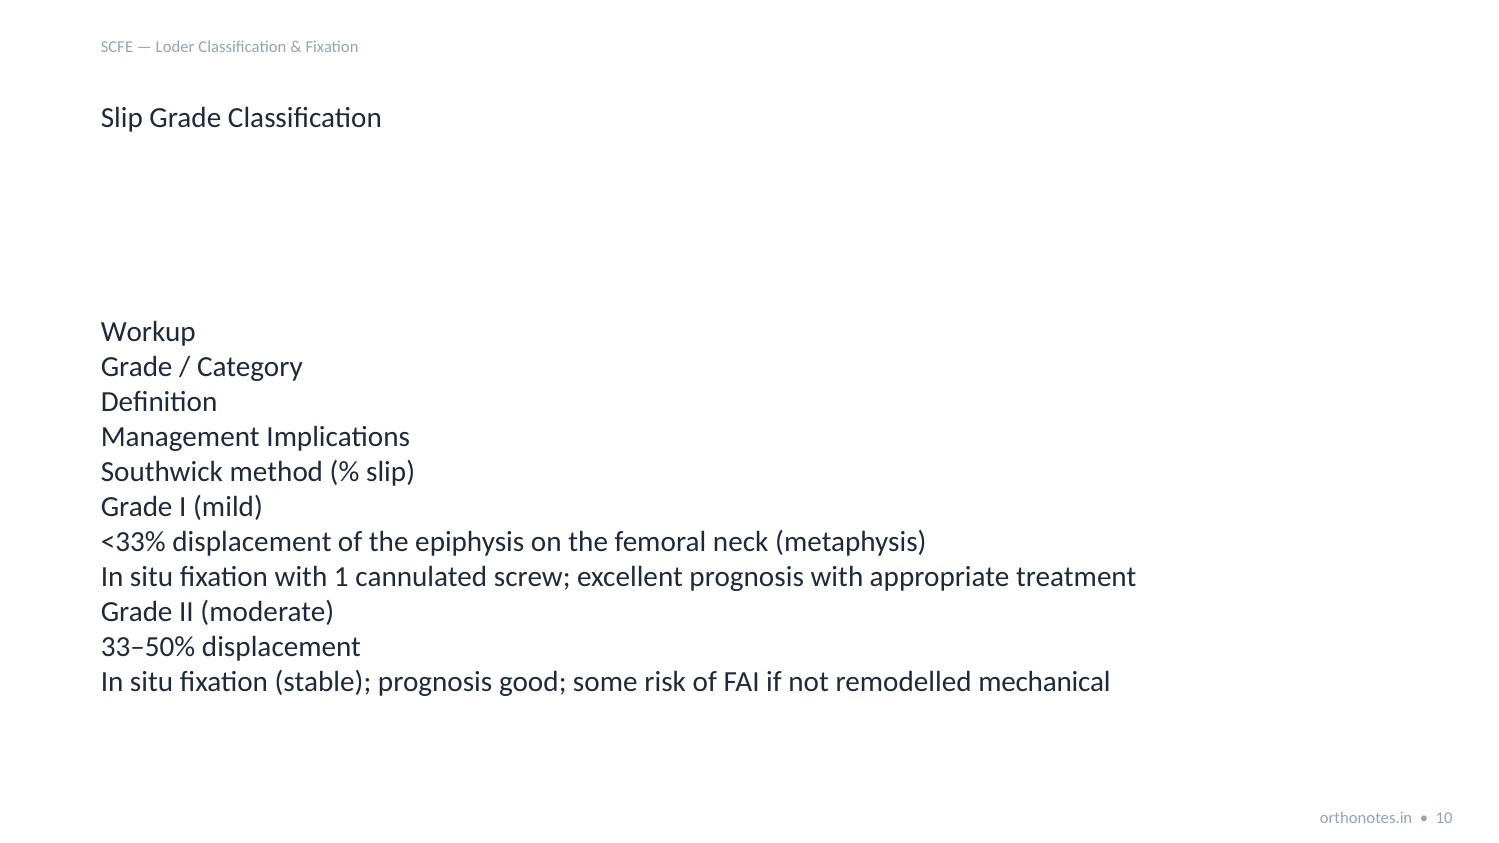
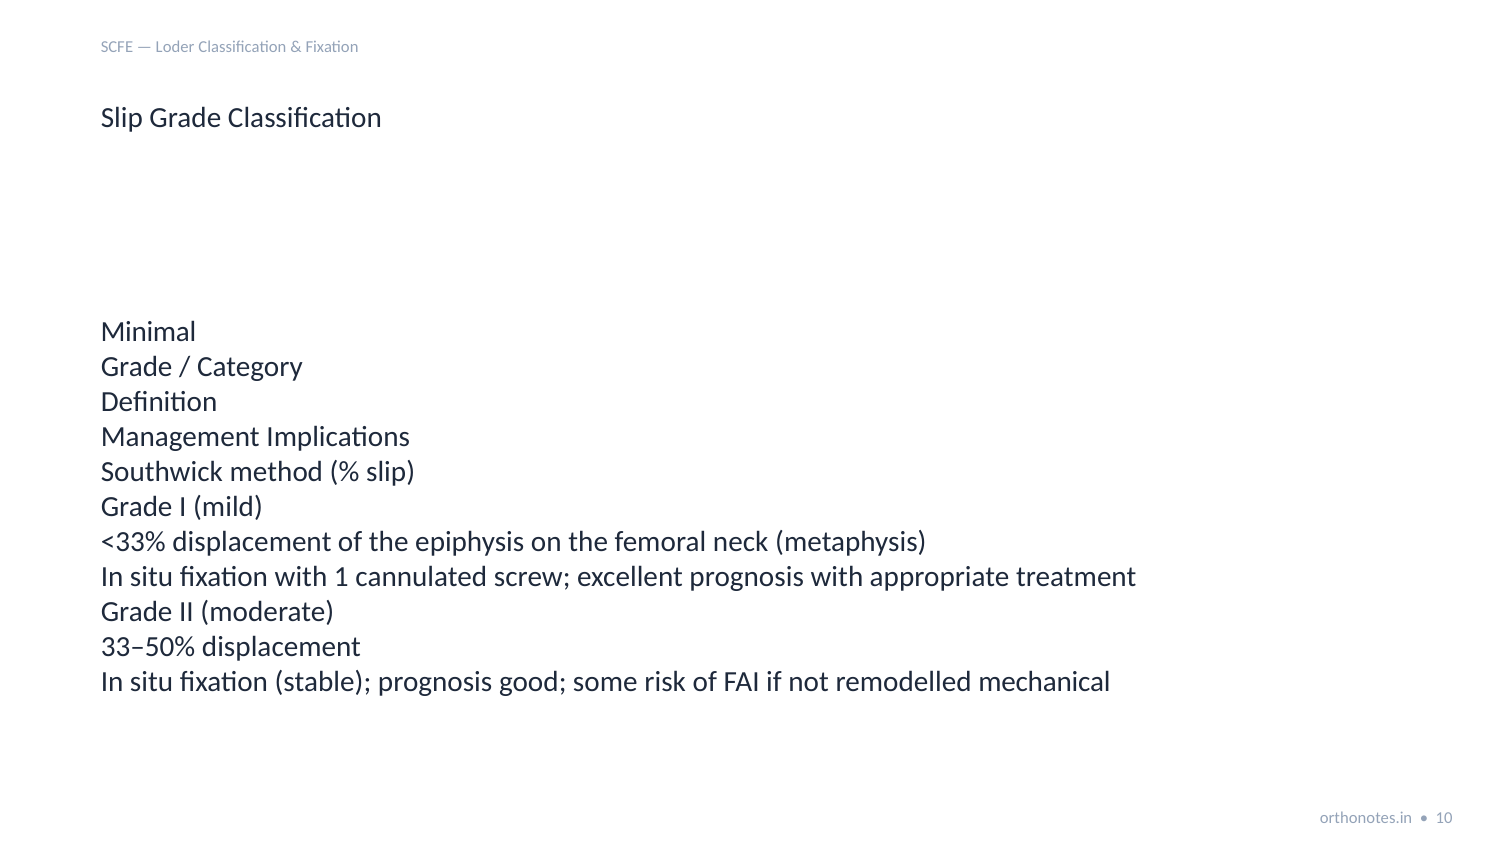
Workup: Workup -> Minimal
